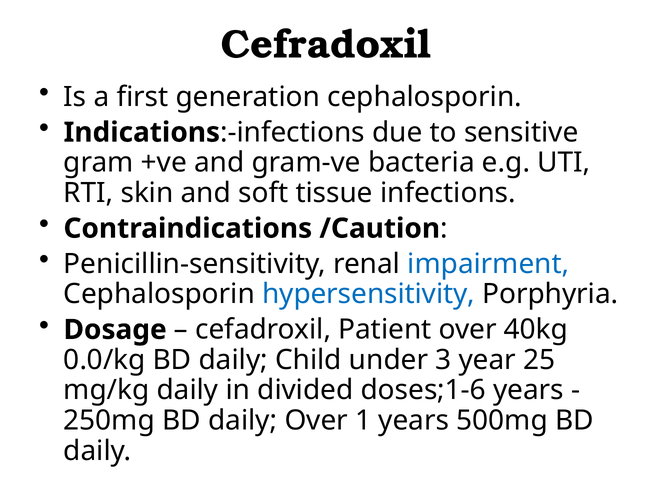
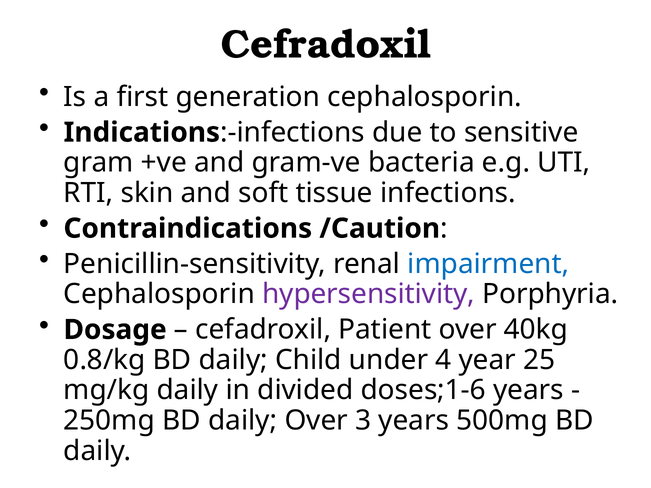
hypersensitivity colour: blue -> purple
0.0/kg: 0.0/kg -> 0.8/kg
3: 3 -> 4
1: 1 -> 3
